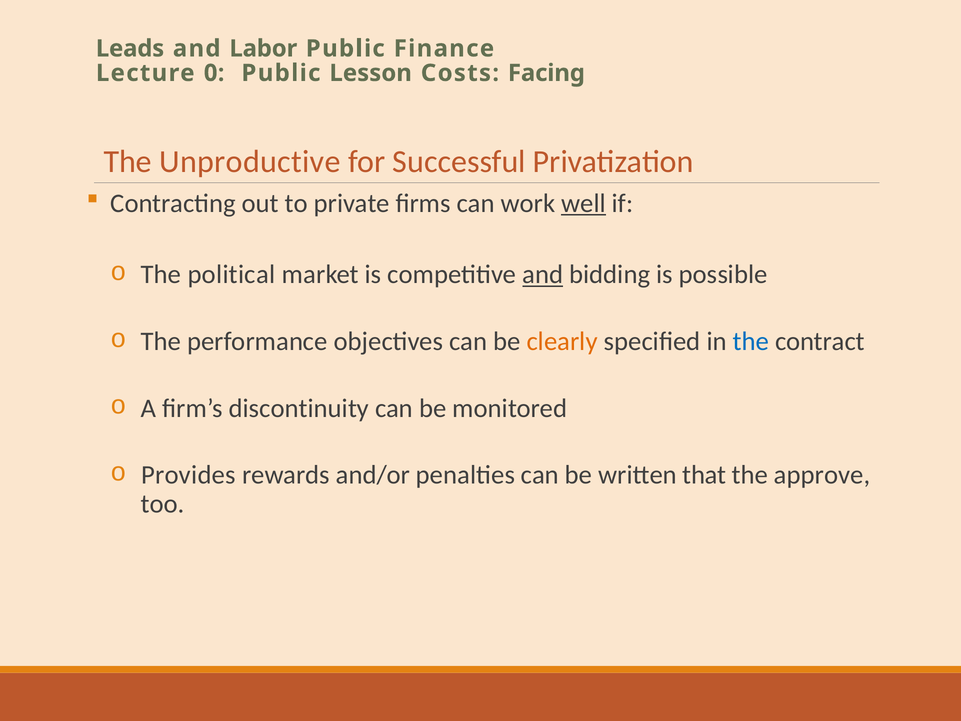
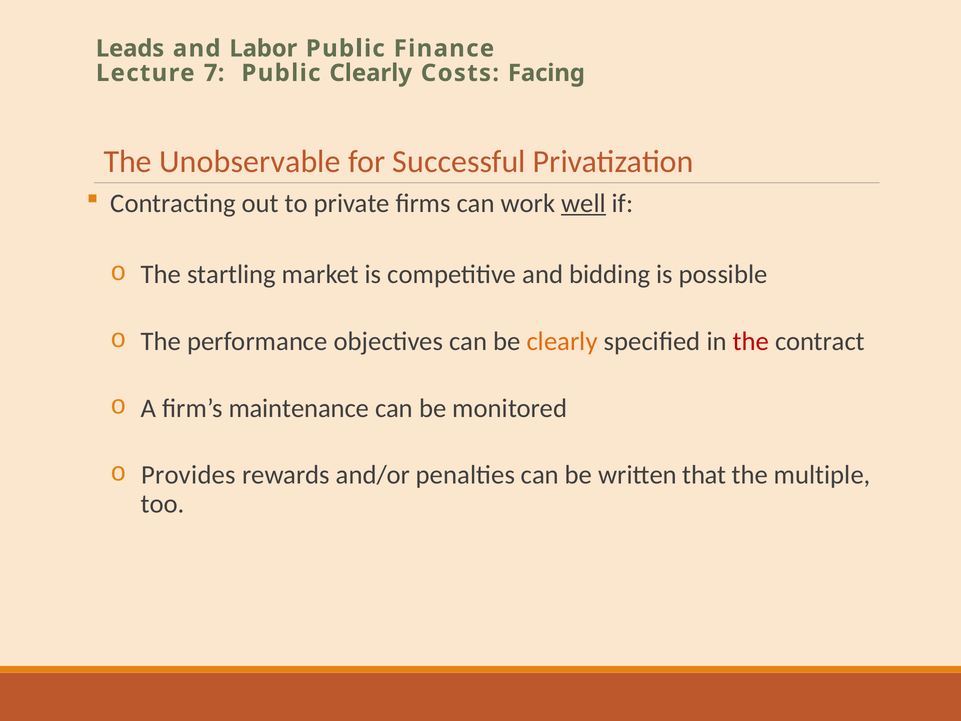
0: 0 -> 7
Public Lesson: Lesson -> Clearly
Unproductive: Unproductive -> Unobservable
political: political -> startling
and at (543, 275) underline: present -> none
the at (751, 341) colour: blue -> red
discontinuity: discontinuity -> maintenance
approve: approve -> multiple
